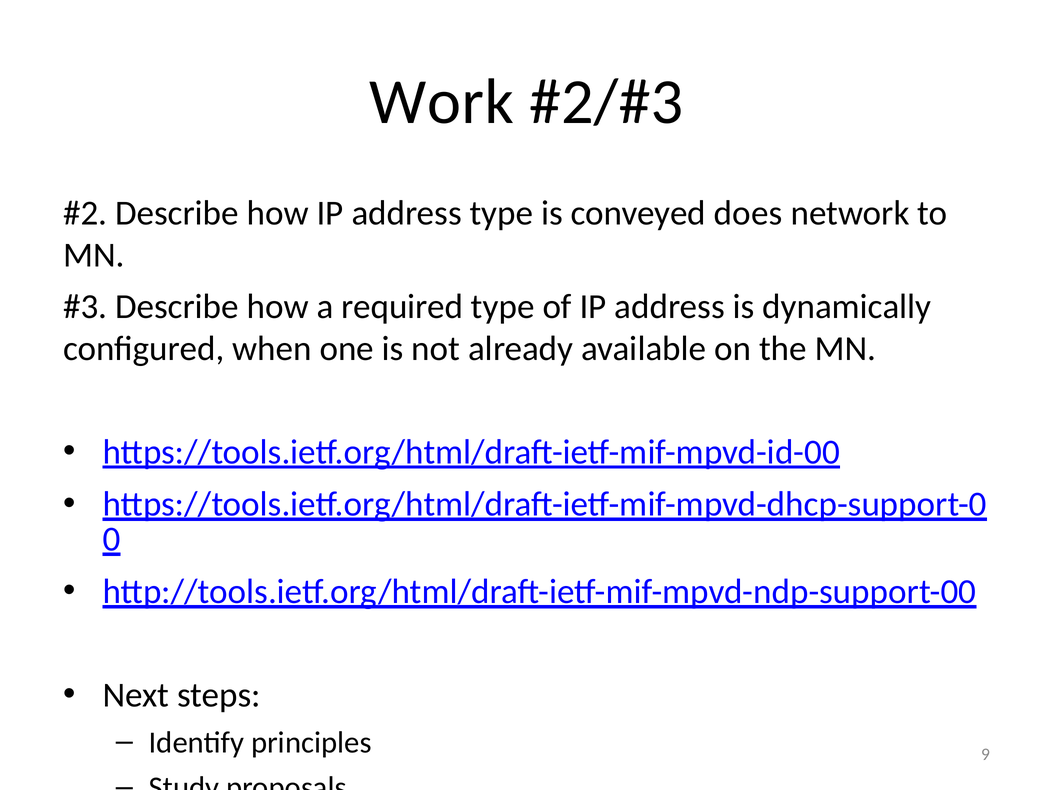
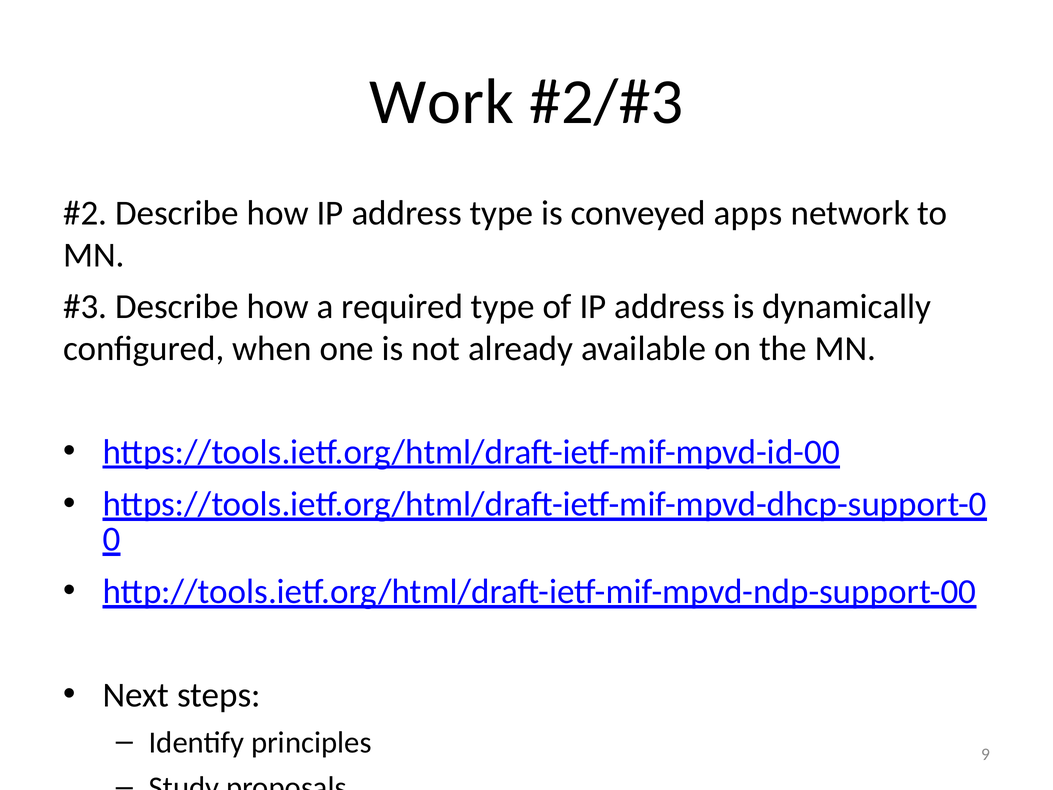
does: does -> apps
